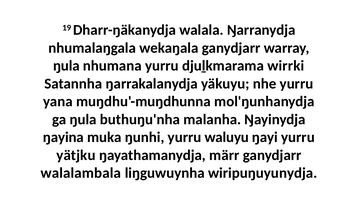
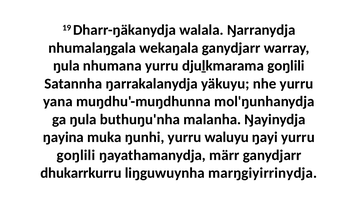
djuḻkmarama wirrki: wirrki -> goŋlili
yätjku at (76, 155): yätjku -> goŋlili
walalambala: walalambala -> dhukarrkurru
wiripuŋuyunydja: wiripuŋuyunydja -> marŋgiyirrinydja
